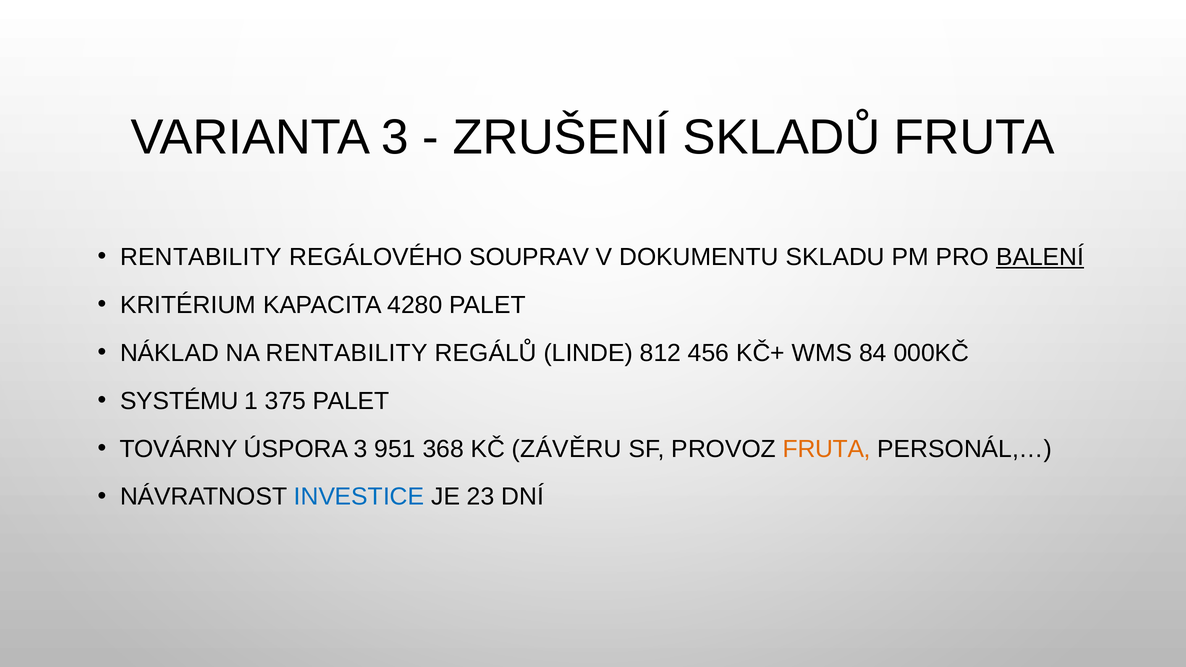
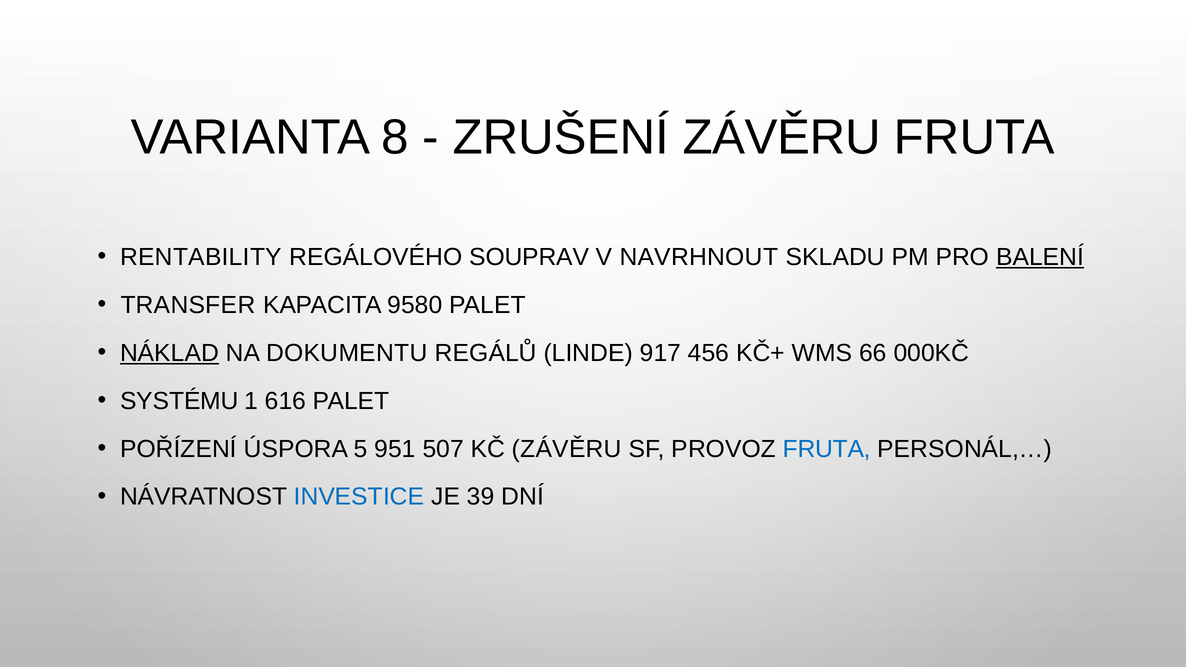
VARIANTA 3: 3 -> 8
ZRUŠENÍ SKLADŮ: SKLADŮ -> ZÁVĚRU
DOKUMENTU: DOKUMENTU -> NAVRHNOUT
KRITÉRIUM: KRITÉRIUM -> TRANSFER
4280: 4280 -> 9580
NÁKLAD underline: none -> present
NA RENTABILITY: RENTABILITY -> DOKUMENTU
812: 812 -> 917
84: 84 -> 66
375: 375 -> 616
TOVÁRNY: TOVÁRNY -> POŘÍZENÍ
ÚSPORA 3: 3 -> 5
368: 368 -> 507
FRUTA at (827, 449) colour: orange -> blue
23: 23 -> 39
